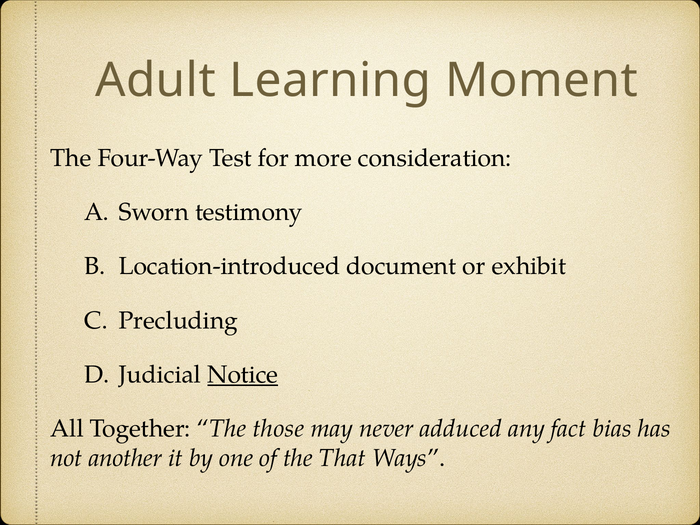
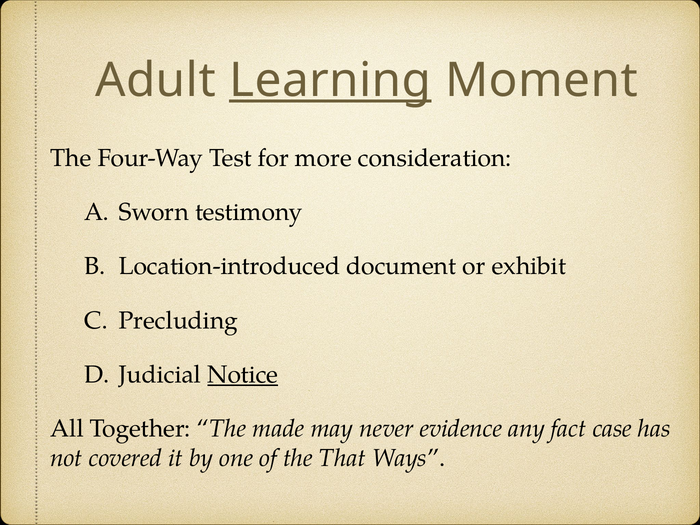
Learning underline: none -> present
those: those -> made
adduced: adduced -> evidence
bias: bias -> case
another: another -> covered
